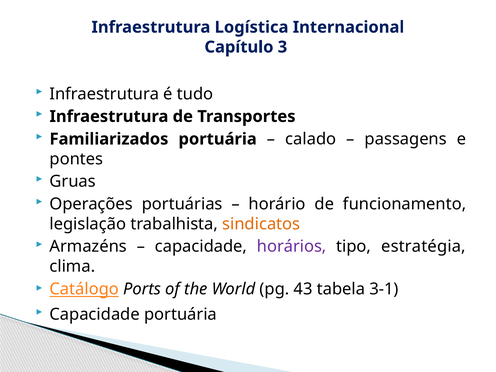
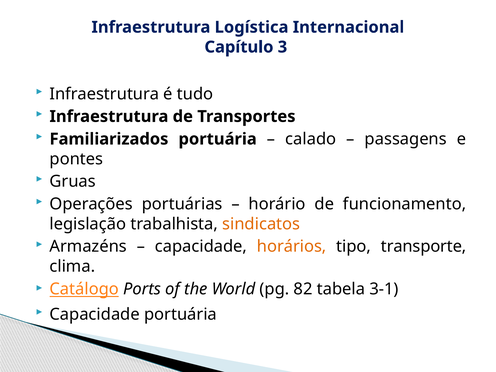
horários colour: purple -> orange
estratégia: estratégia -> transporte
43: 43 -> 82
